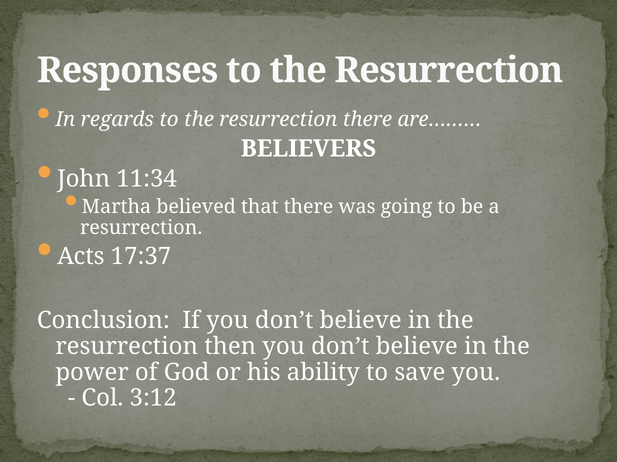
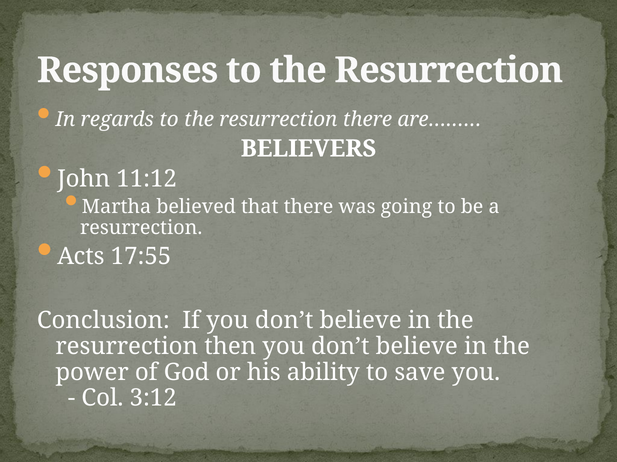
11:34: 11:34 -> 11:12
17:37: 17:37 -> 17:55
